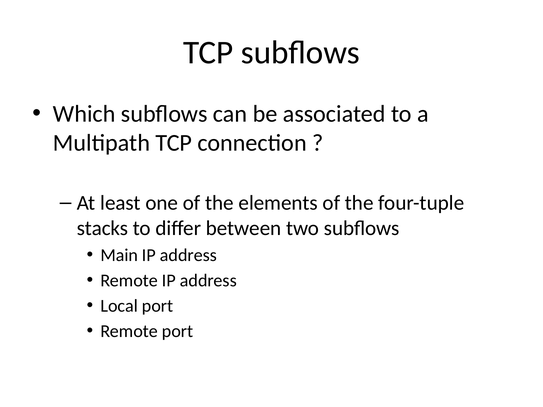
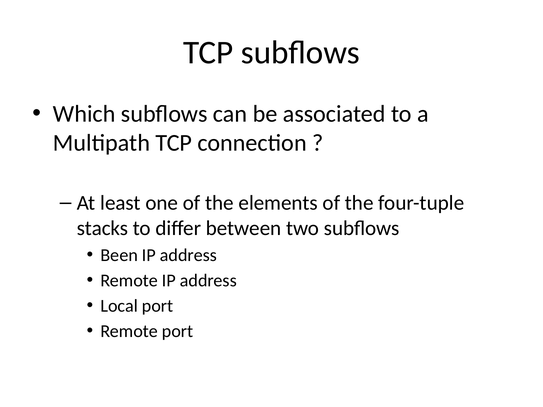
Main: Main -> Been
